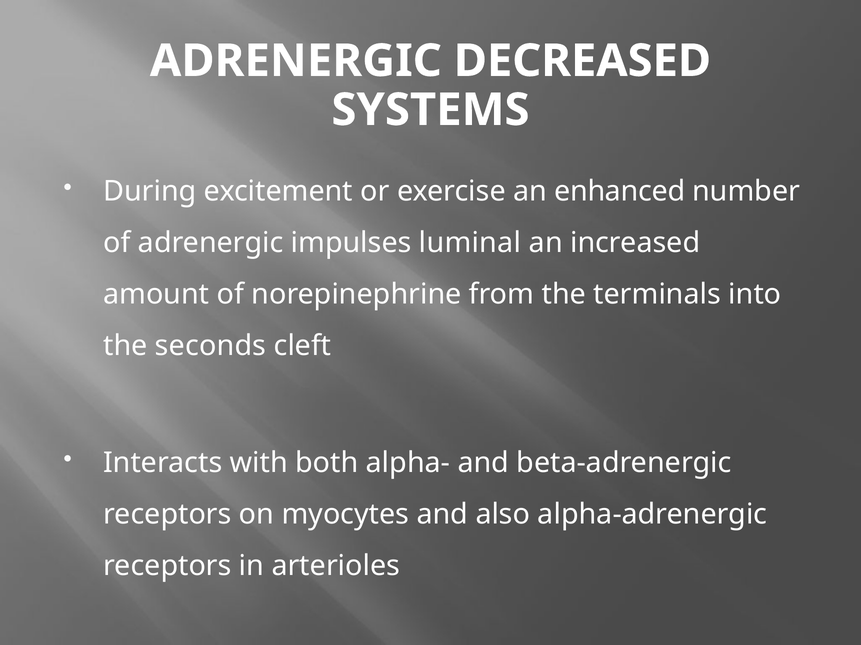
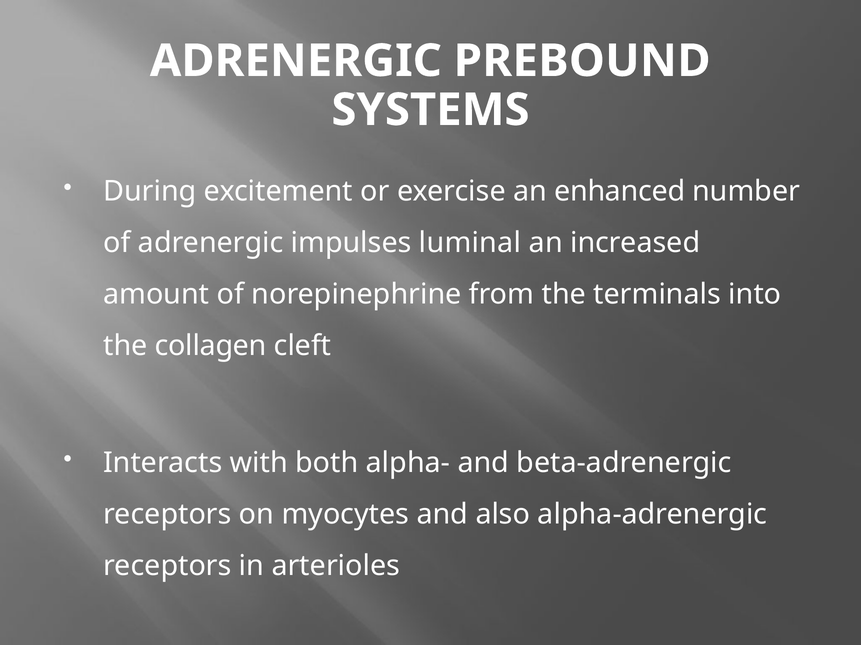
DECREASED: DECREASED -> PREBOUND
seconds: seconds -> collagen
